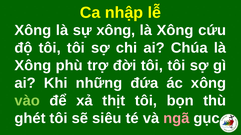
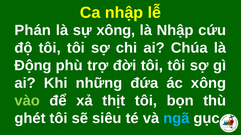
Xông at (33, 30): Xông -> Phán
Xông at (175, 30): Xông -> Nhập
Xông at (33, 66): Xông -> Động
ngã colour: pink -> light blue
